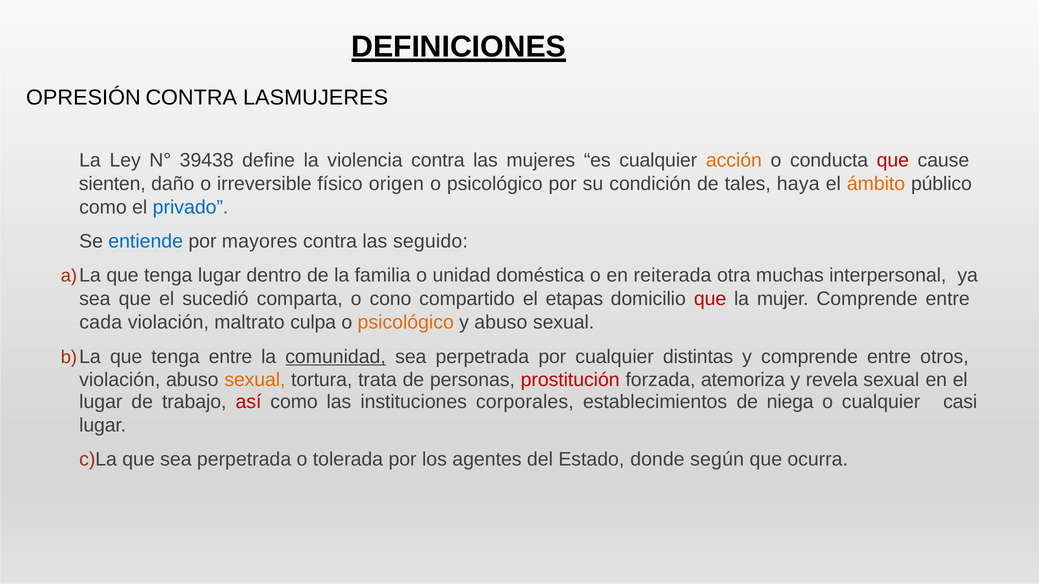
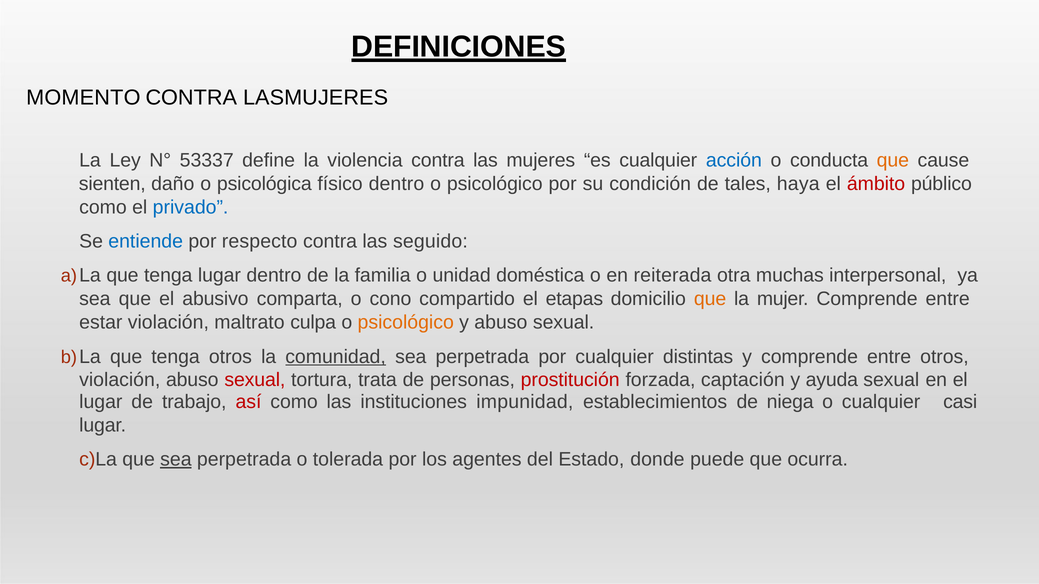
OPRESIÓN: OPRESIÓN -> MOMENTO
39438: 39438 -> 53337
acción colour: orange -> blue
que at (893, 161) colour: red -> orange
irreversible: irreversible -> psicológica
físico origen: origen -> dentro
ámbito colour: orange -> red
mayores: mayores -> respecto
sucedió: sucedió -> abusivo
que at (710, 299) colour: red -> orange
cada: cada -> estar
tenga entre: entre -> otros
sexual at (255, 380) colour: orange -> red
atemoriza: atemoriza -> captación
revela: revela -> ayuda
corporales: corporales -> impunidad
sea at (176, 460) underline: none -> present
según: según -> puede
